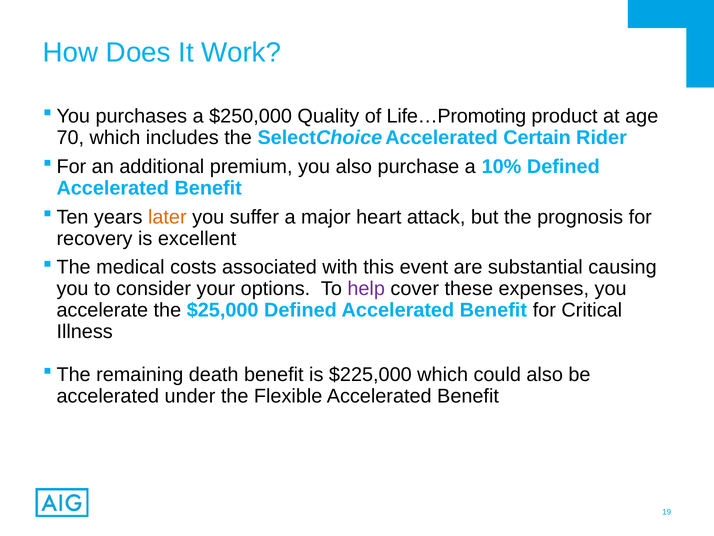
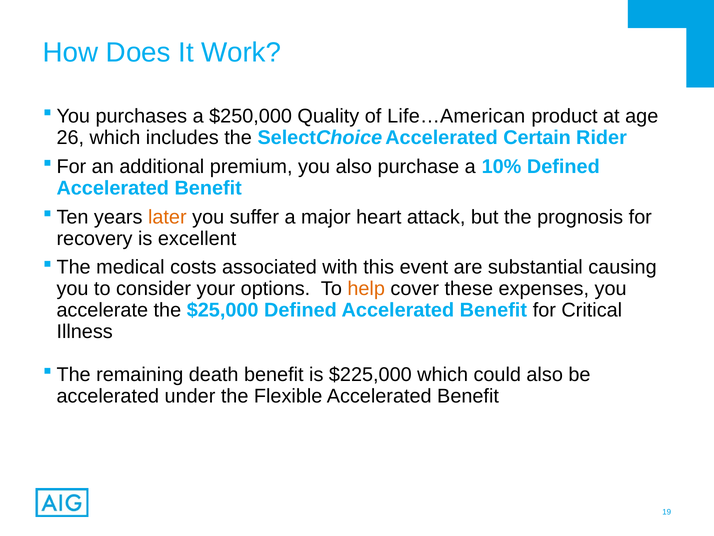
Life…Promoting: Life…Promoting -> Life…American
70: 70 -> 26
help colour: purple -> orange
